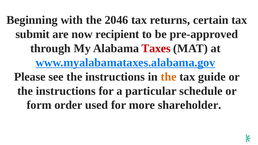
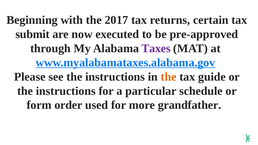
2046: 2046 -> 2017
recipient: recipient -> executed
Taxes colour: red -> purple
shareholder: shareholder -> grandfather
